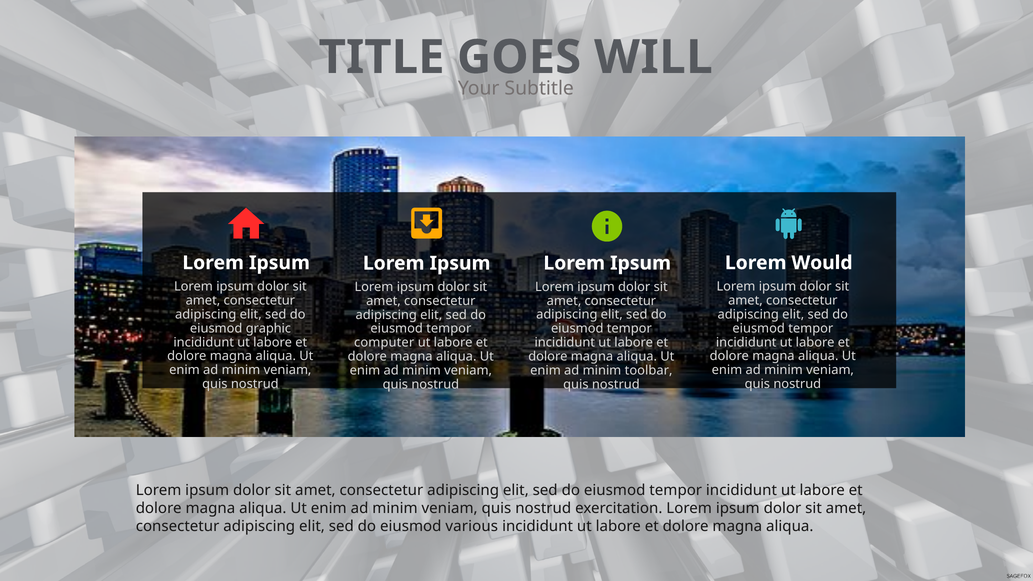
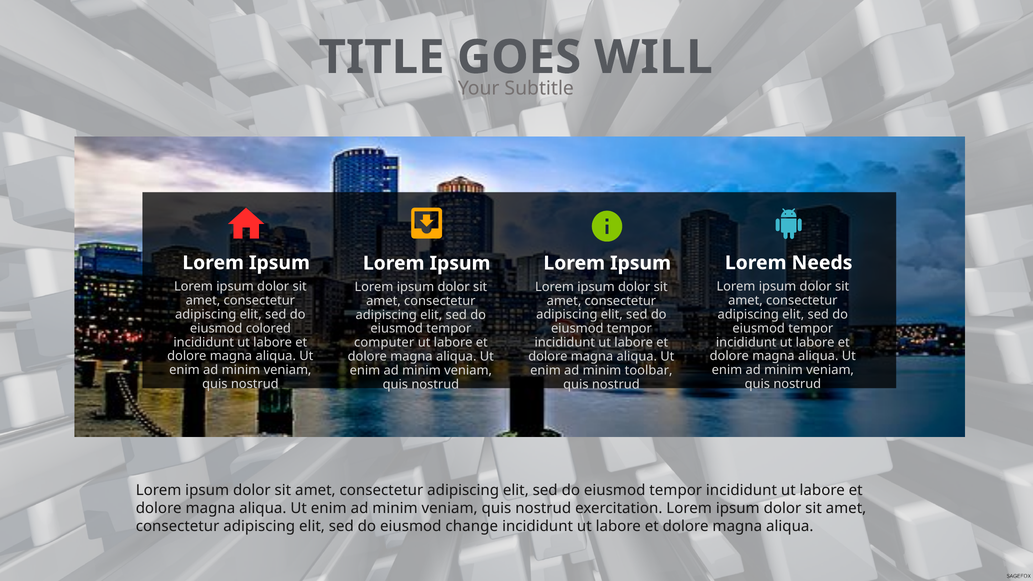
Would: Would -> Needs
graphic: graphic -> colored
various: various -> change
